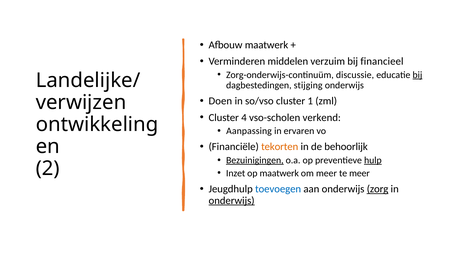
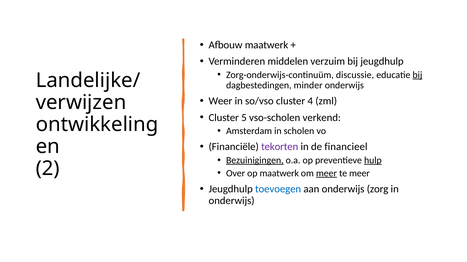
bij financieel: financieel -> jeugdhulp
stijging: stijging -> minder
Doen: Doen -> Weer
1: 1 -> 4
4: 4 -> 5
Aanpassing: Aanpassing -> Amsterdam
ervaren: ervaren -> scholen
tekorten colour: orange -> purple
behoorlijk: behoorlijk -> financieel
Inzet: Inzet -> Over
meer at (326, 174) underline: none -> present
zorg underline: present -> none
onderwijs at (232, 201) underline: present -> none
